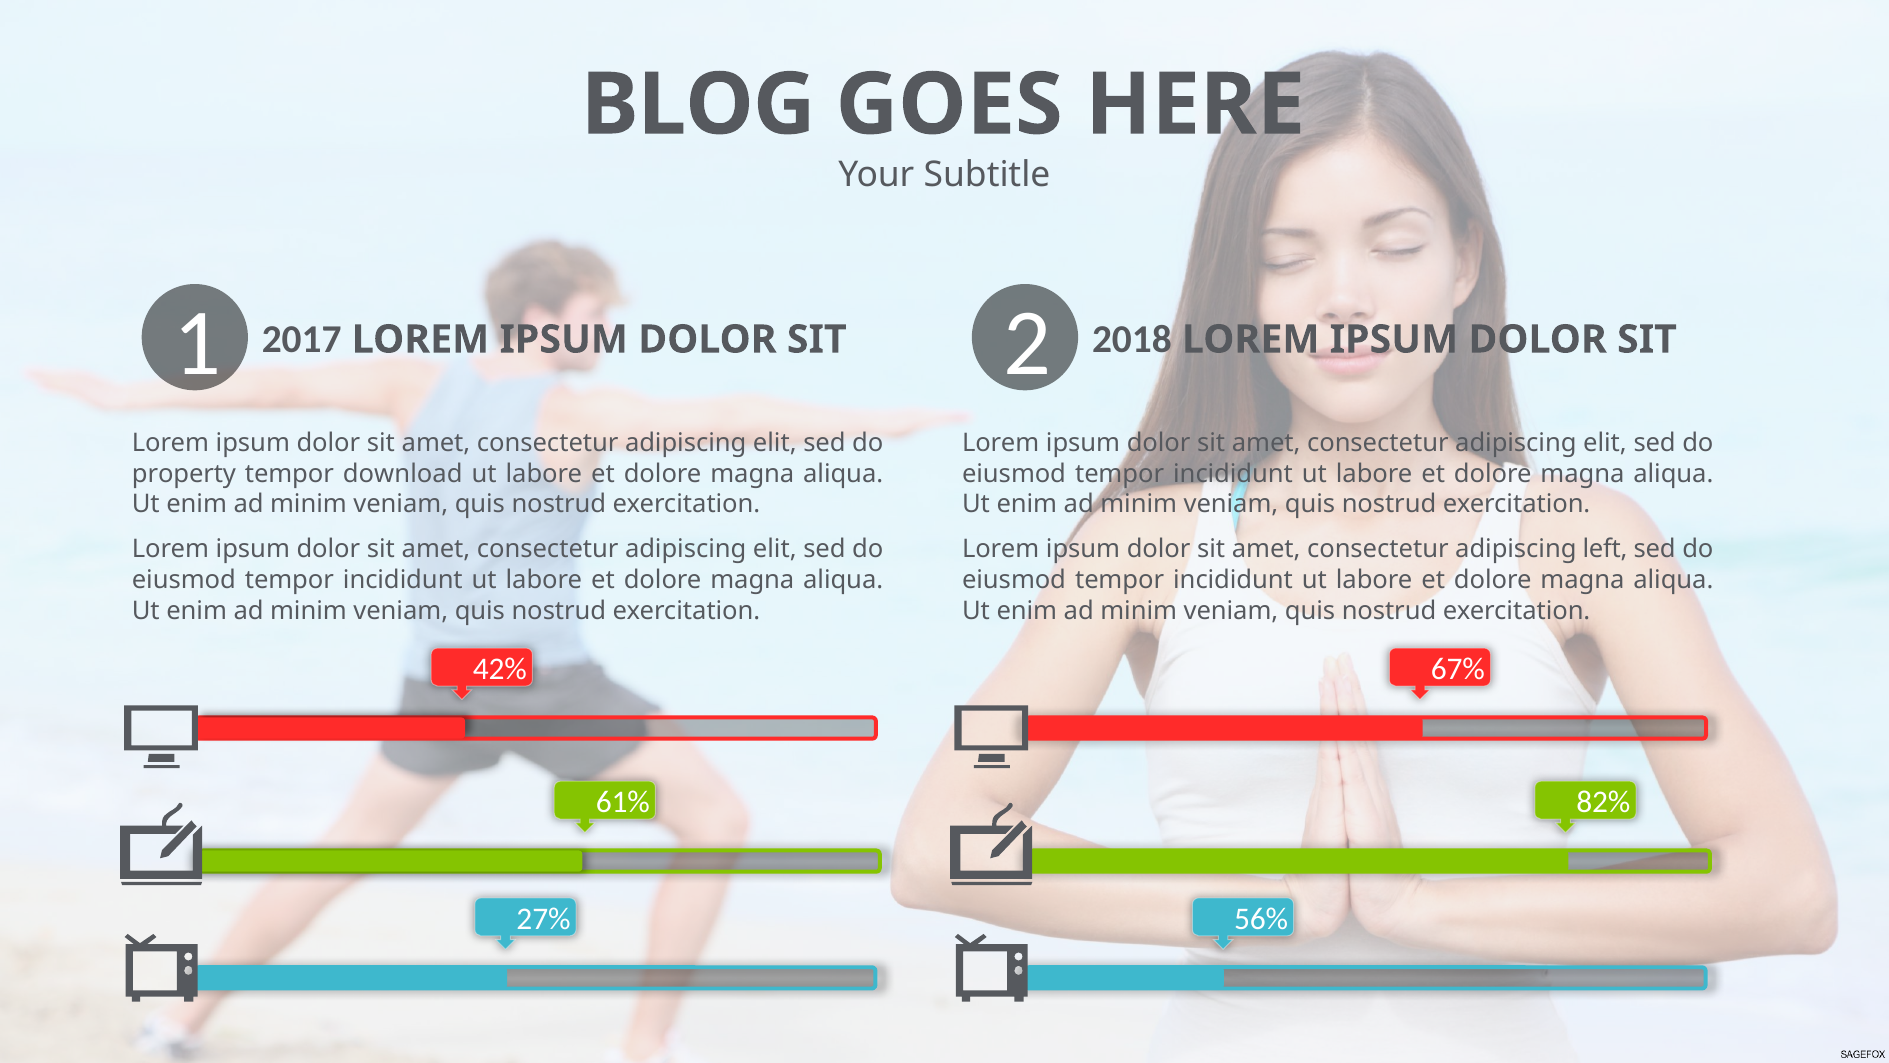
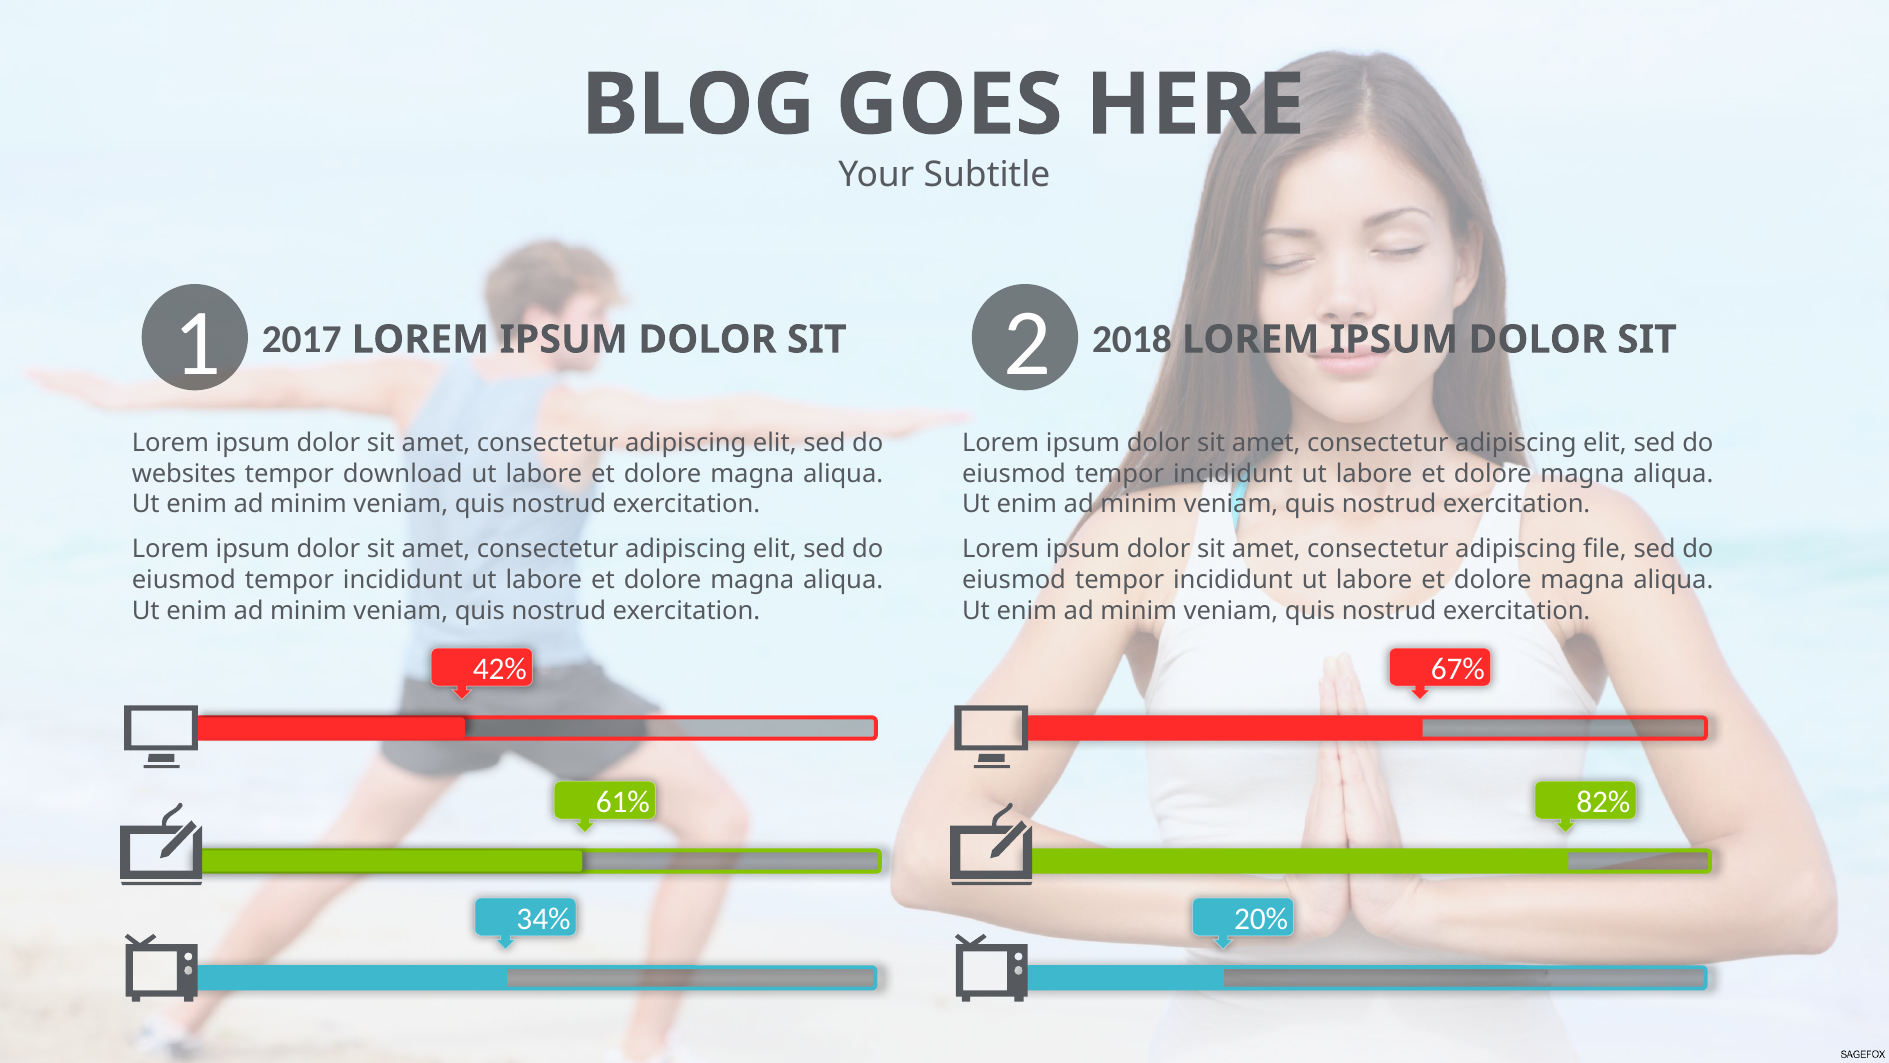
property: property -> websites
left: left -> file
27%: 27% -> 34%
56%: 56% -> 20%
